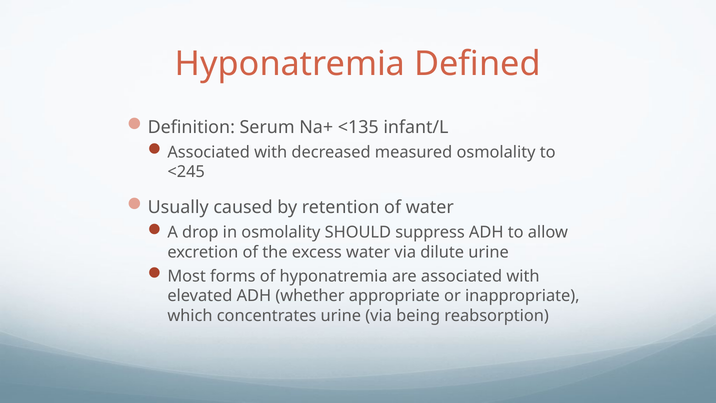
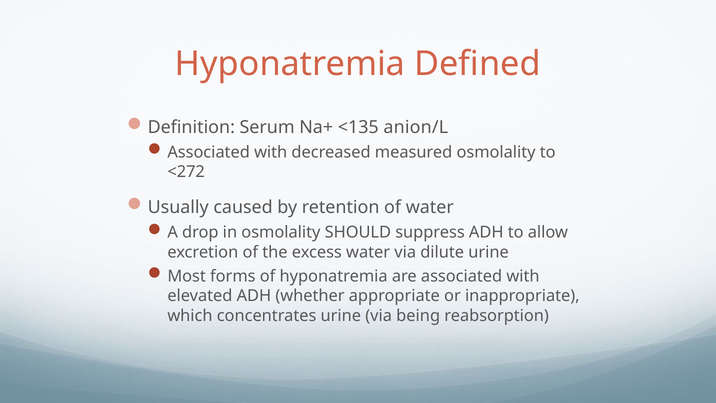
infant/L: infant/L -> anion/L
<245: <245 -> <272
